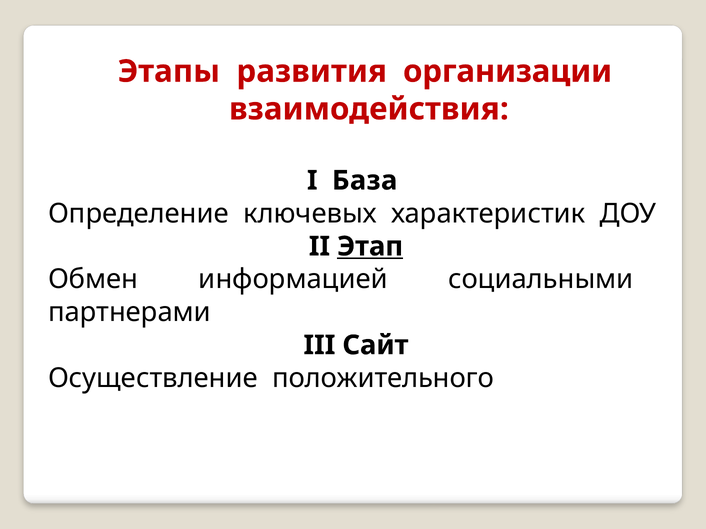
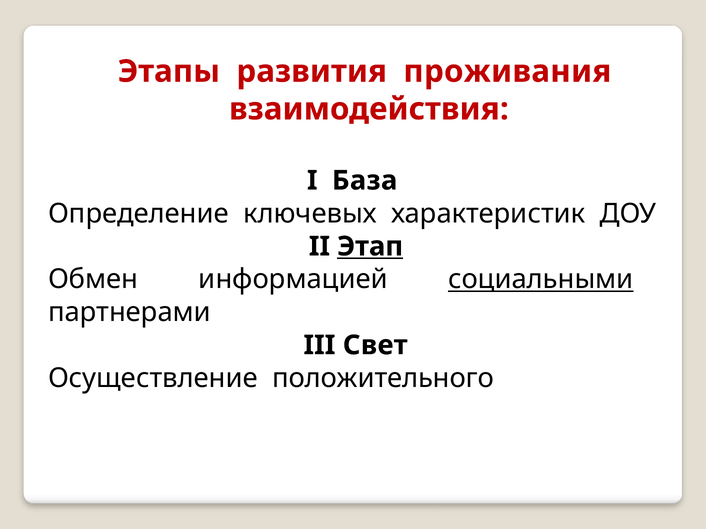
организации: организации -> проживания
социальными underline: none -> present
Сайт: Сайт -> Свет
